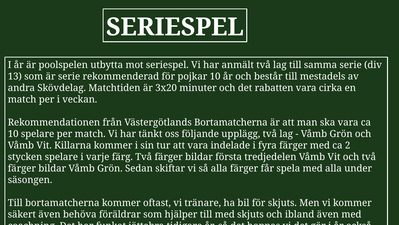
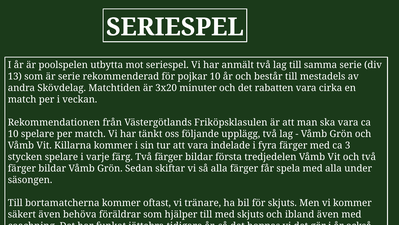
Västergötlands Bortamatcherna: Bortamatcherna -> Friköpsklasulen
2: 2 -> 3
